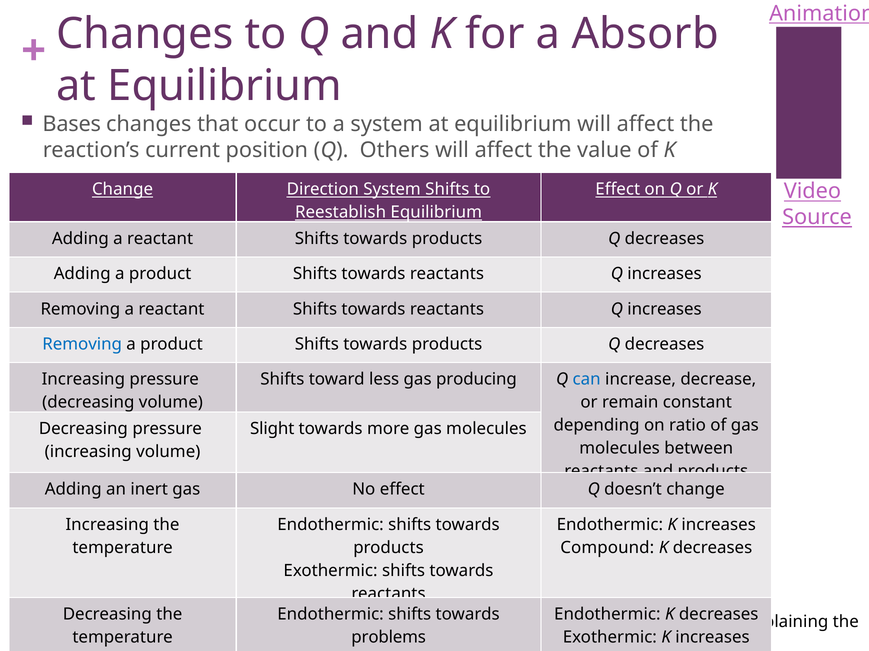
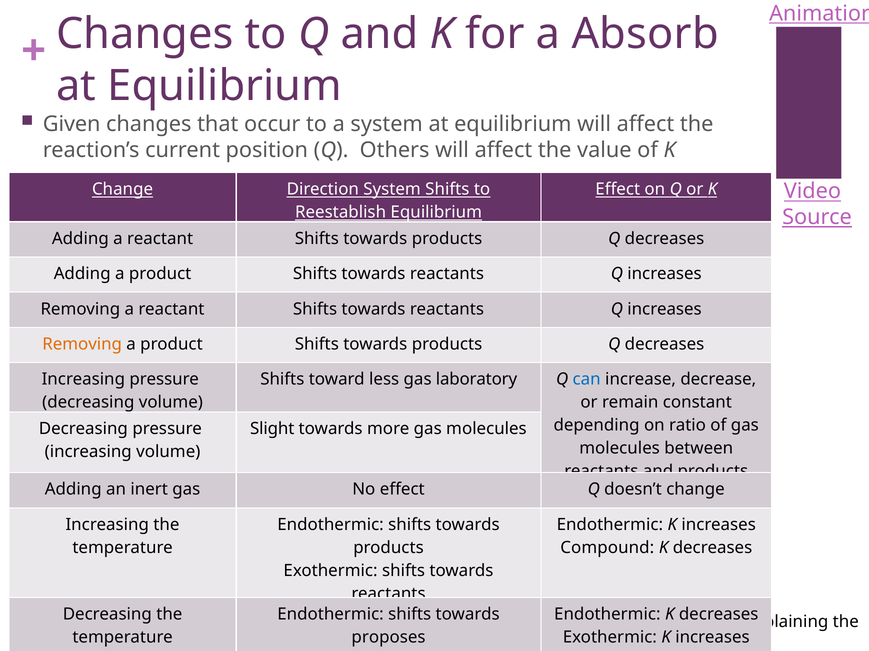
Bases: Bases -> Given
Removing at (82, 345) colour: blue -> orange
producing: producing -> laboratory
problems: problems -> proposes
